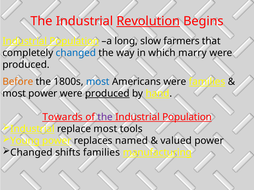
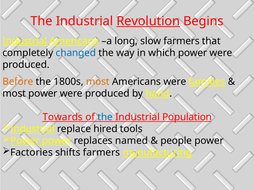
Population at (74, 41): Population -> Americans
which marry: marry -> power
most at (98, 82) colour: blue -> orange
produced at (107, 94) underline: present -> none
the at (105, 117) colour: purple -> blue
replace most: most -> hired
Young at (25, 141): Young -> Power
valued: valued -> people
Changed at (32, 153): Changed -> Factories
shifts families: families -> farmers
